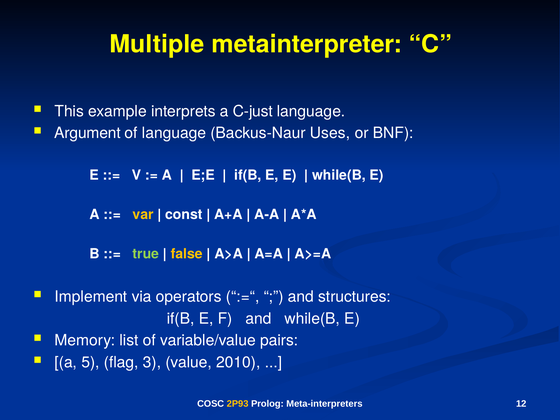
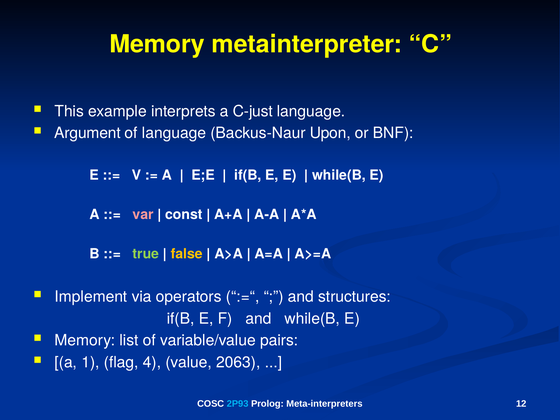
Multiple at (157, 44): Multiple -> Memory
Uses: Uses -> Upon
var colour: yellow -> pink
5: 5 -> 1
3: 3 -> 4
2010: 2010 -> 2063
2P93 colour: yellow -> light blue
